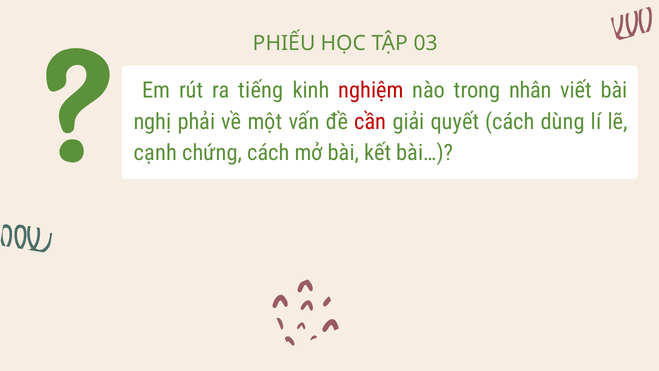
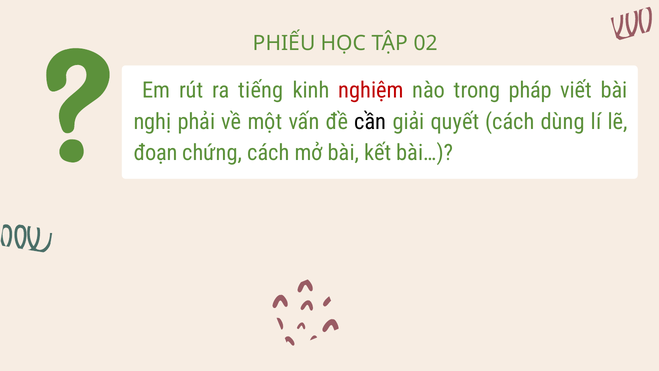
03: 03 -> 02
nhân: nhân -> pháp
cần colour: red -> black
cạnh: cạnh -> đoạn
